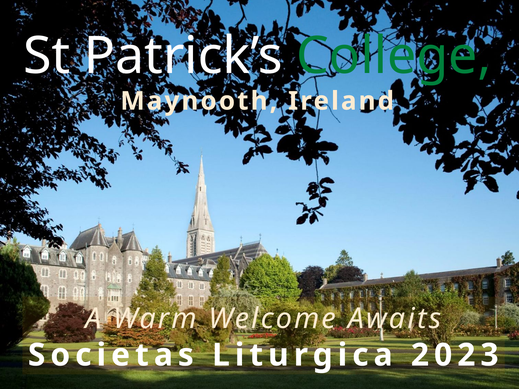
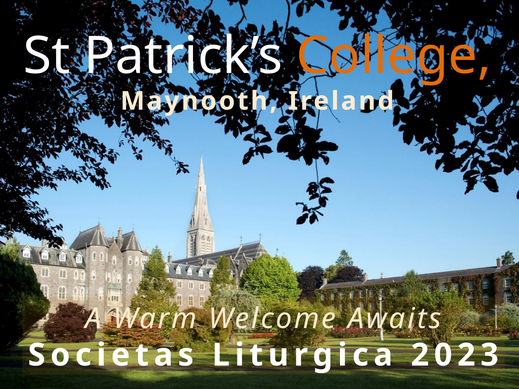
College colour: green -> orange
